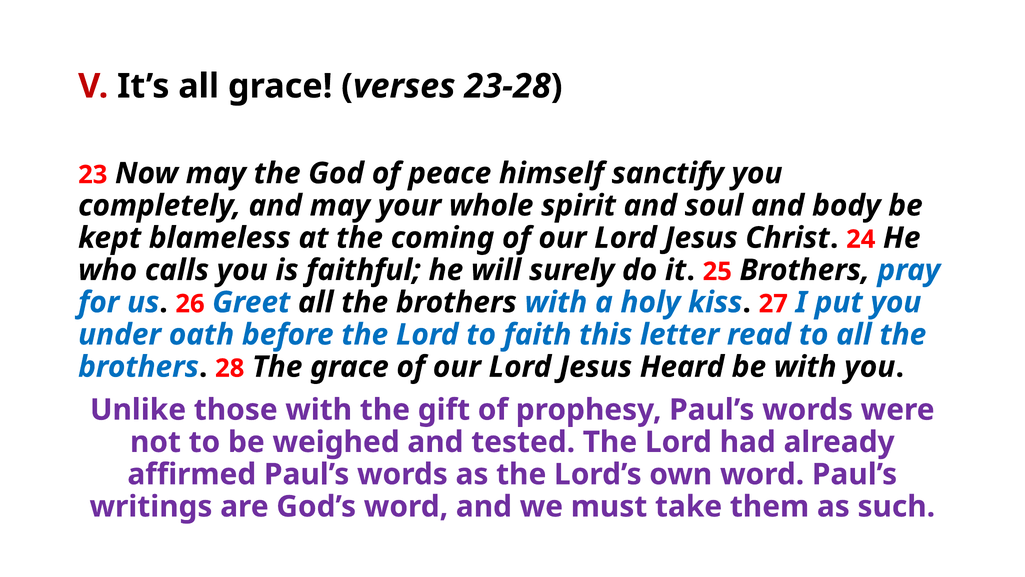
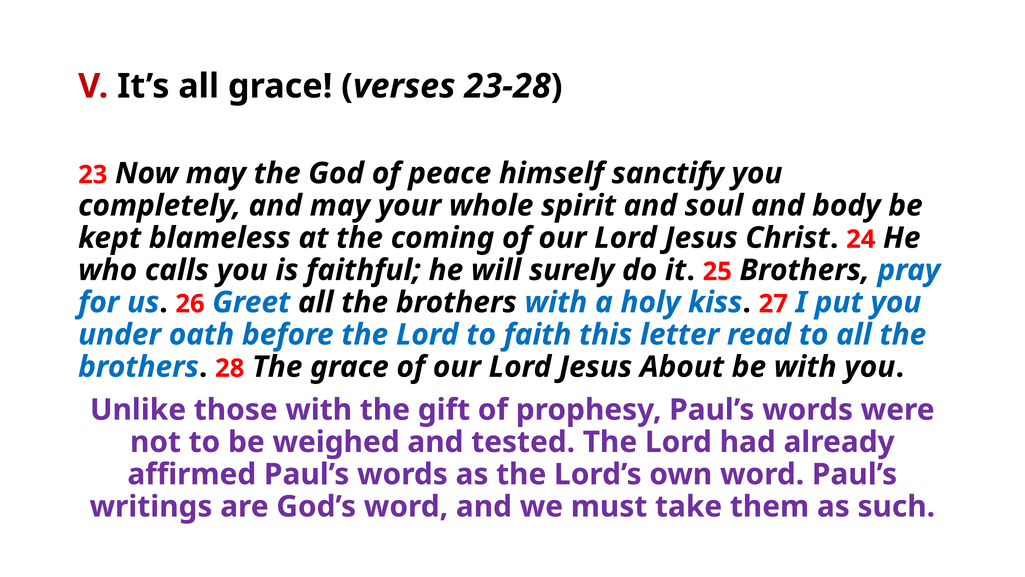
Heard: Heard -> About
